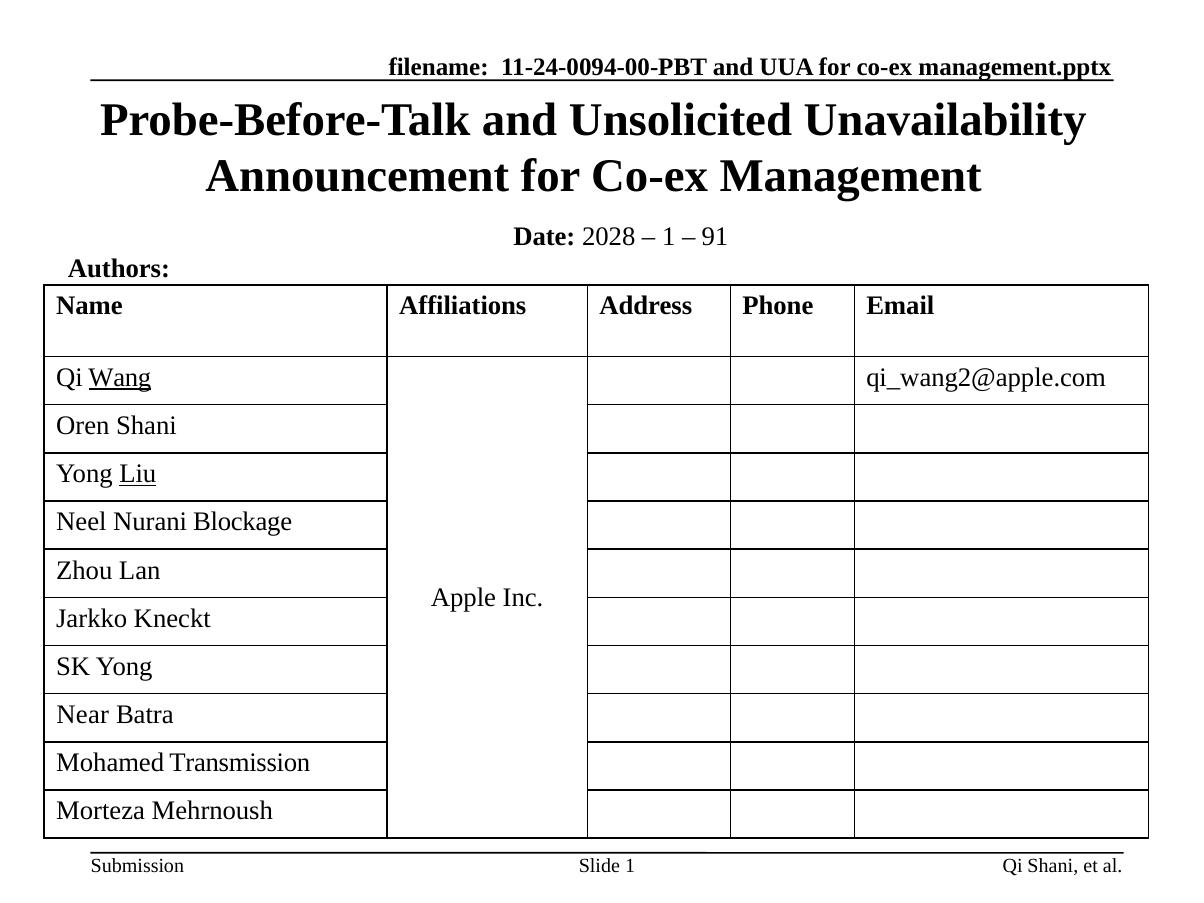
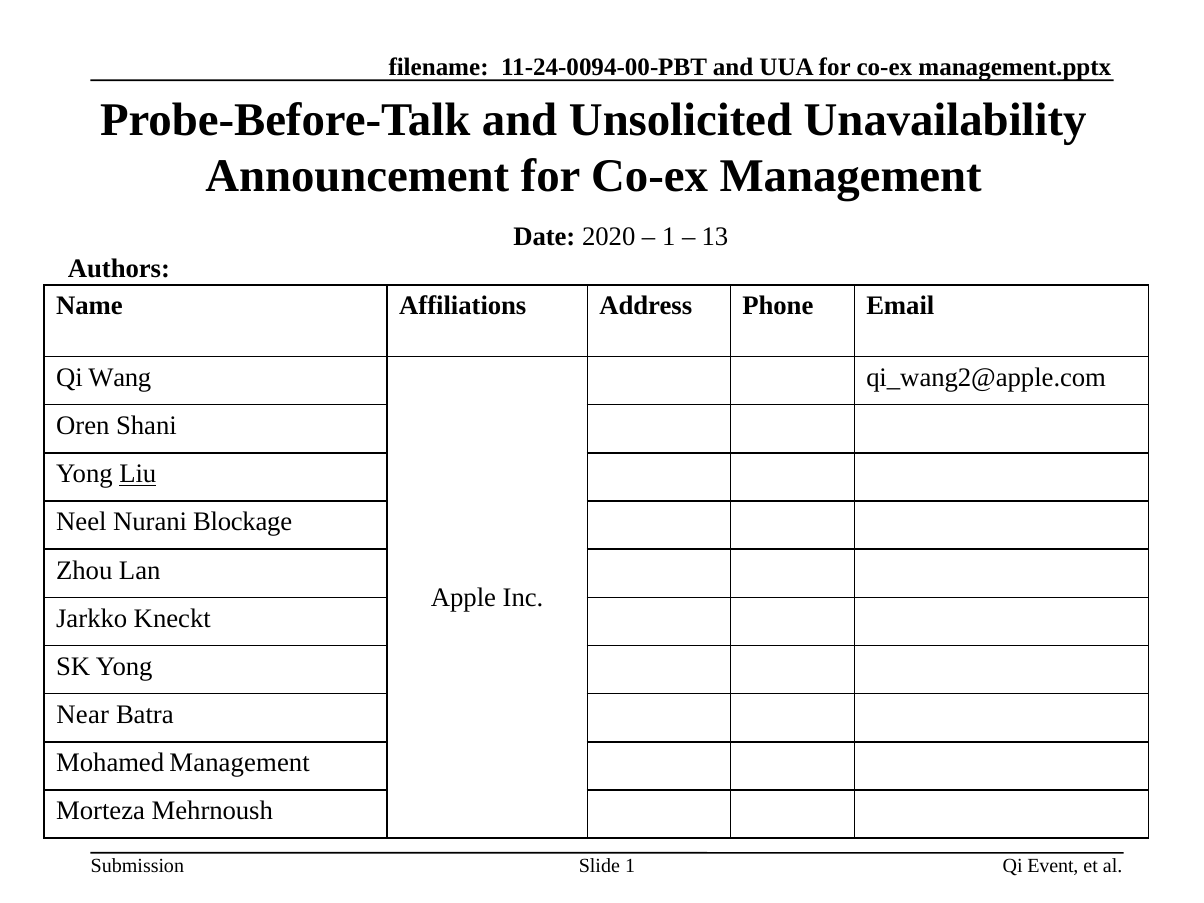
2028: 2028 -> 2020
91: 91 -> 13
Wang underline: present -> none
Mohamed Transmission: Transmission -> Management
Qi Shani: Shani -> Event
